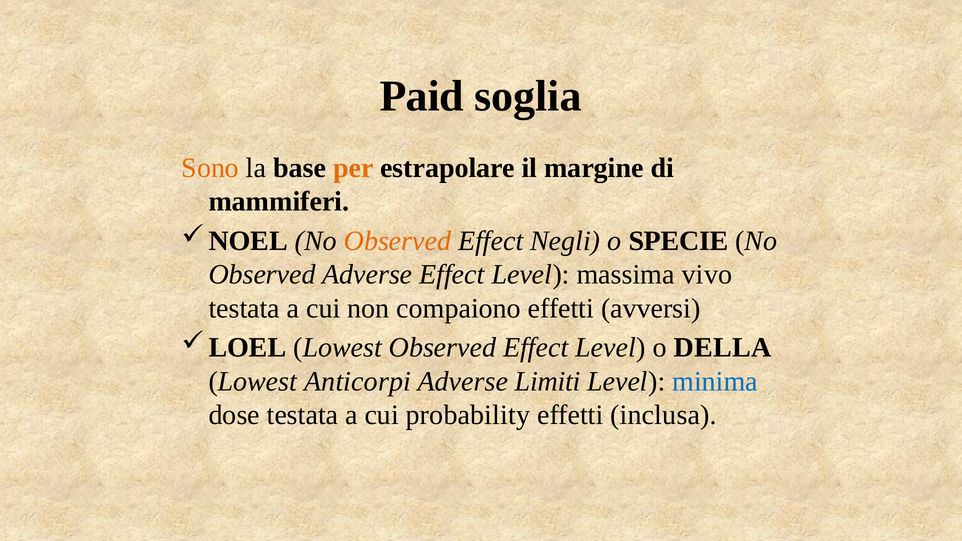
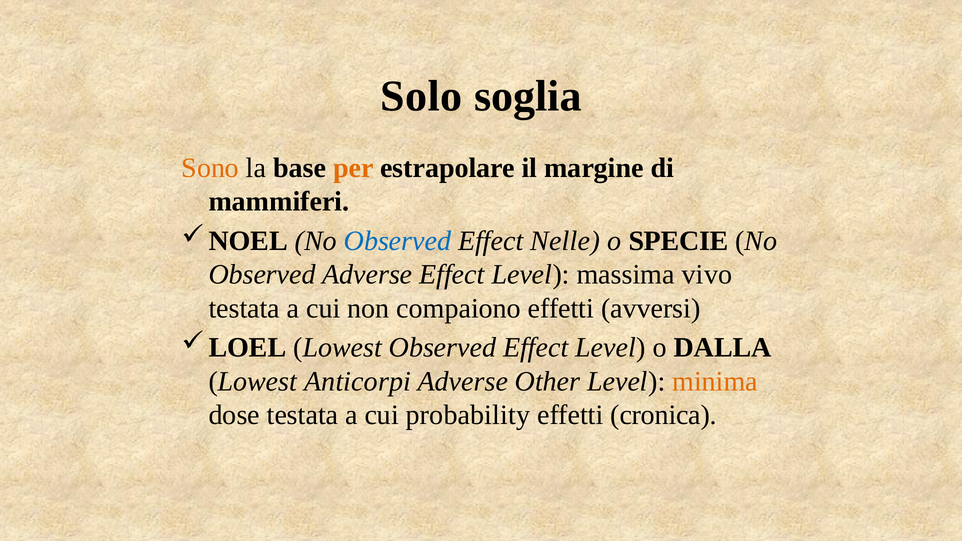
Paid: Paid -> Solo
Observed at (397, 241) colour: orange -> blue
Negli: Negli -> Nelle
DELLA: DELLA -> DALLA
Limiti: Limiti -> Other
minima colour: blue -> orange
inclusa: inclusa -> cronica
